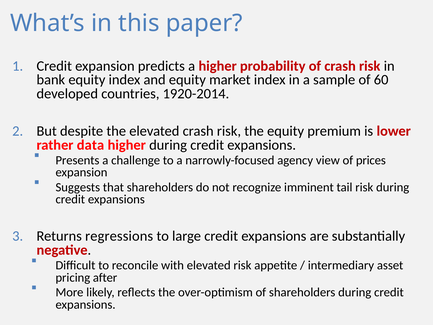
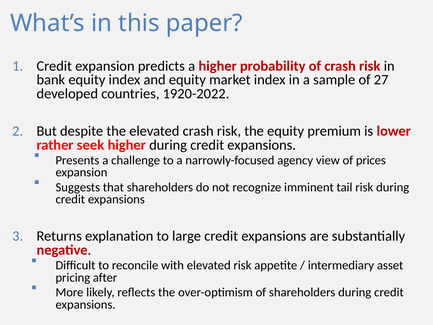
60: 60 -> 27
1920-2014: 1920-2014 -> 1920-2022
data: data -> seek
regressions: regressions -> explanation
